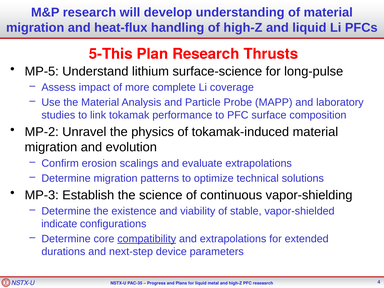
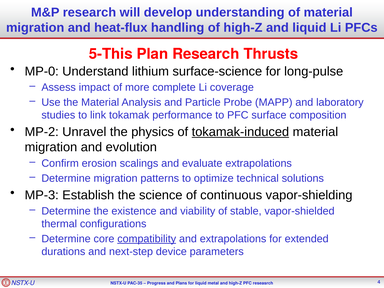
MP-5: MP-5 -> MP-0
tokamak-induced underline: none -> present
indicate: indicate -> thermal
